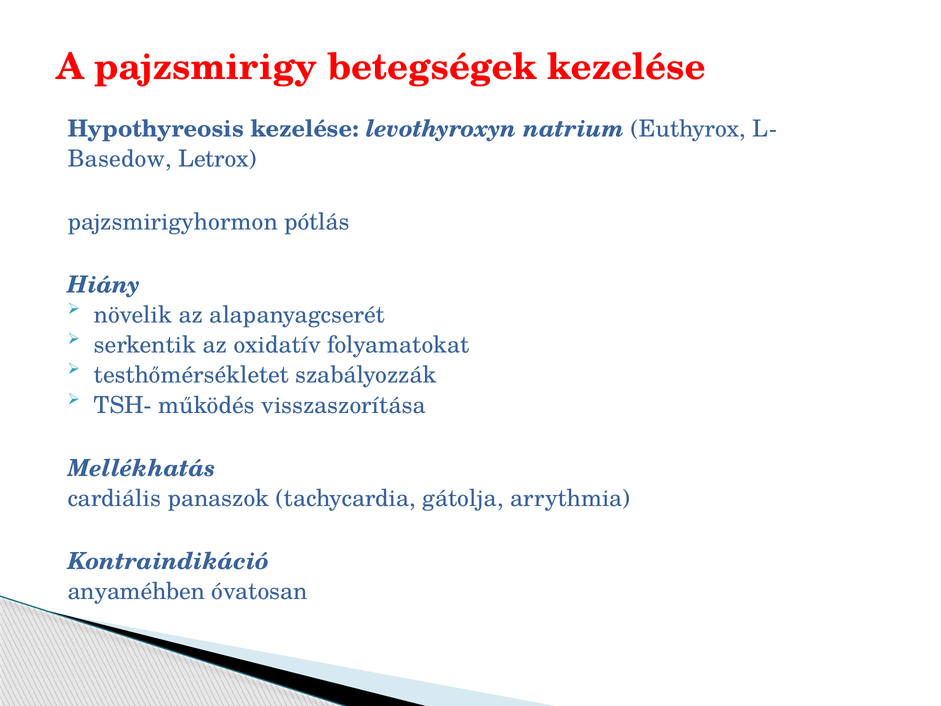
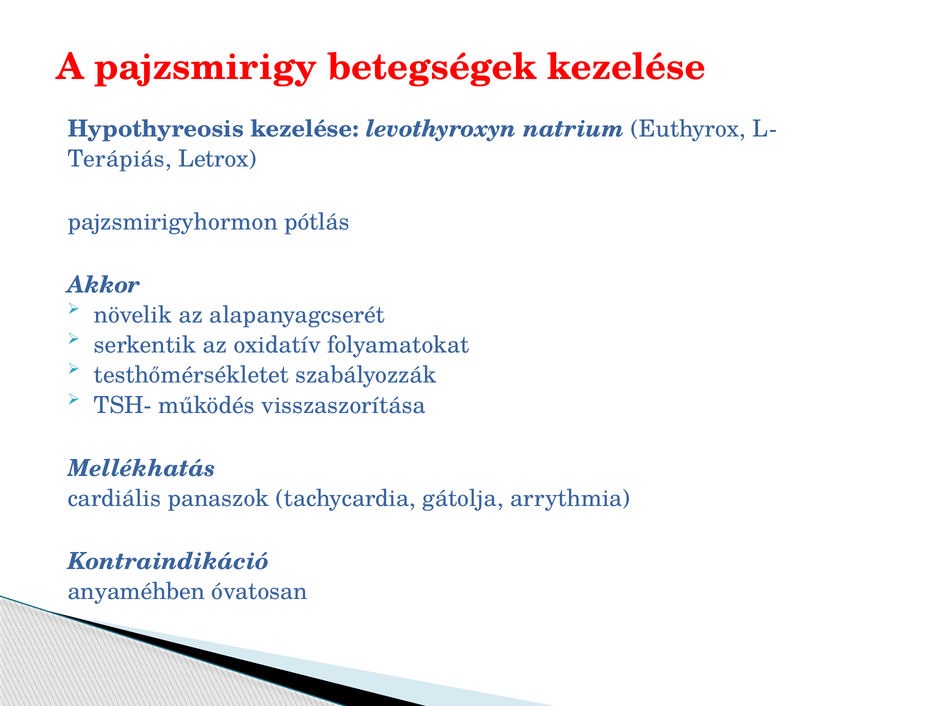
Basedow: Basedow -> Terápiás
Hiány: Hiány -> Akkor
